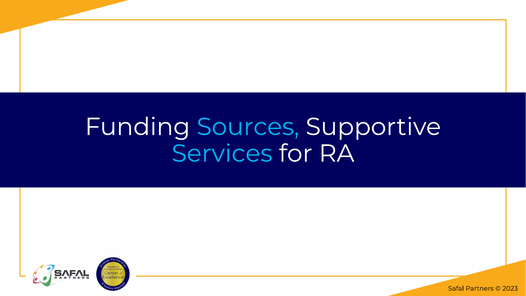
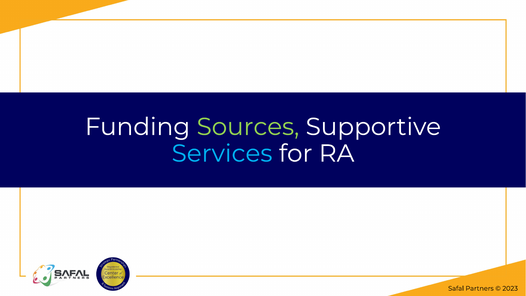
Sources colour: light blue -> light green
